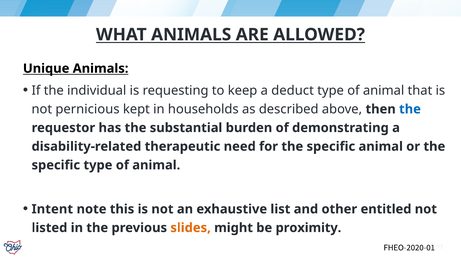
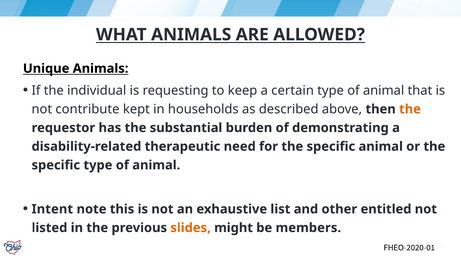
deduct: deduct -> certain
pernicious: pernicious -> contribute
the at (410, 109) colour: blue -> orange
proximity: proximity -> members
